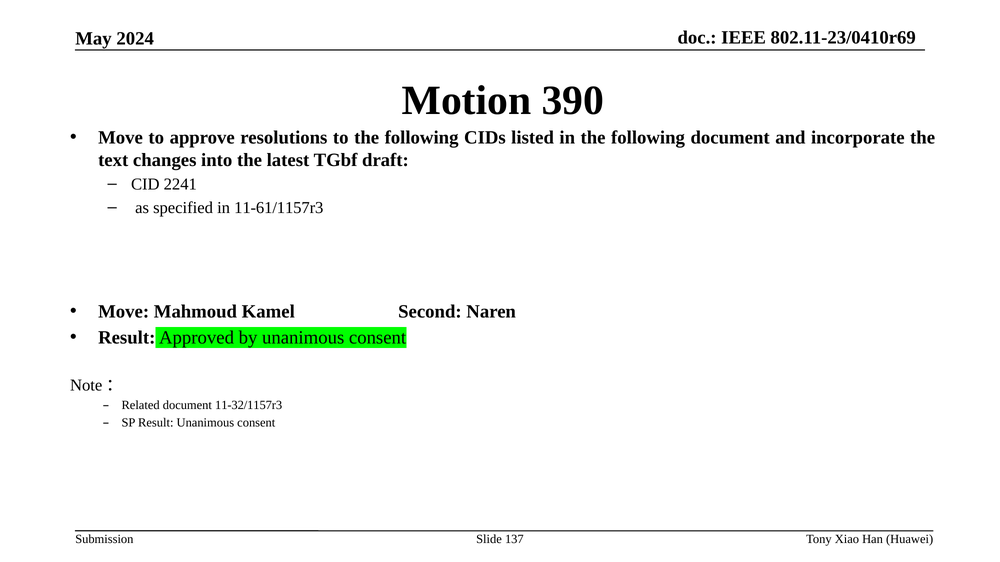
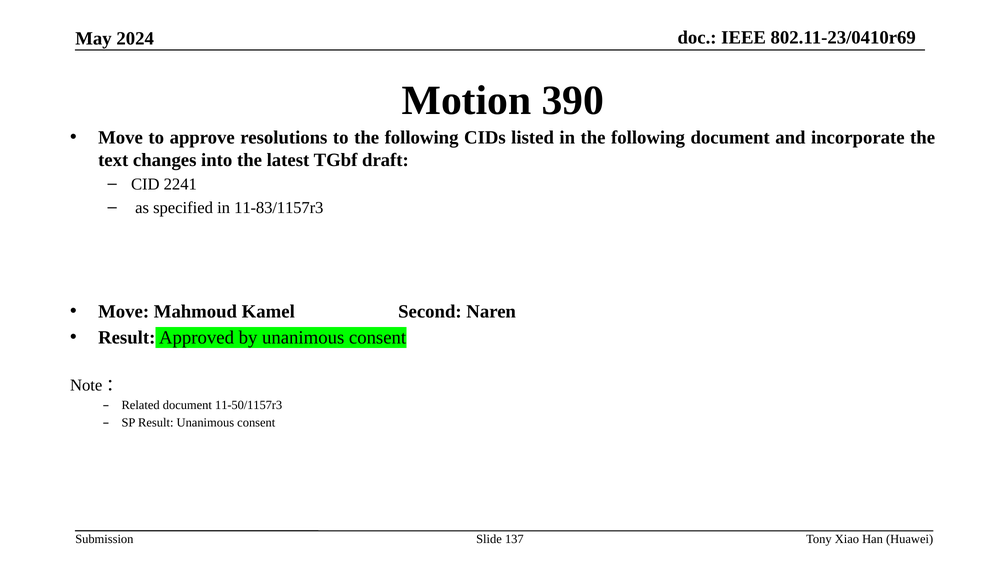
11-61/1157r3: 11-61/1157r3 -> 11-83/1157r3
11-32/1157r3: 11-32/1157r3 -> 11-50/1157r3
